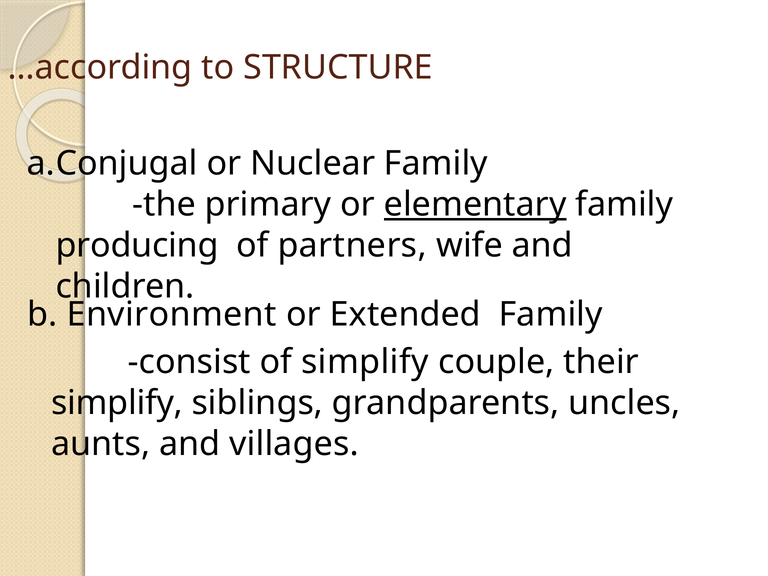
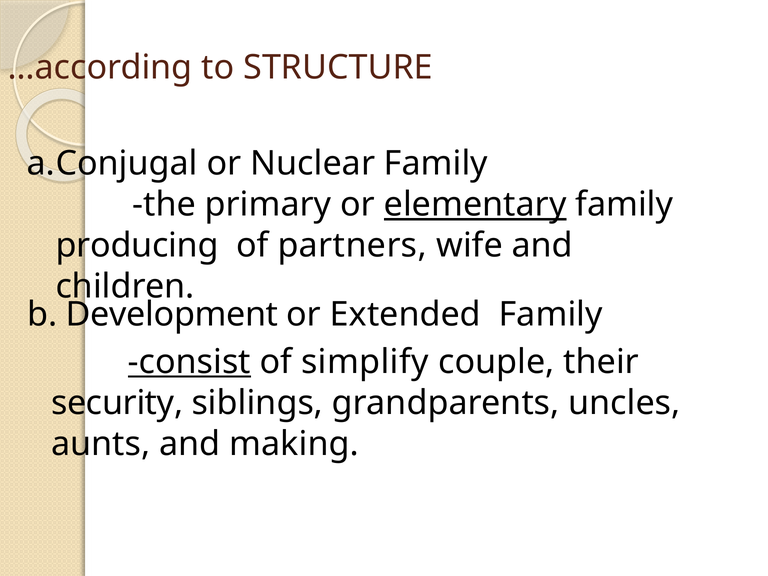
Environment: Environment -> Development
consist underline: none -> present
simplify at (117, 403): simplify -> security
villages: villages -> making
